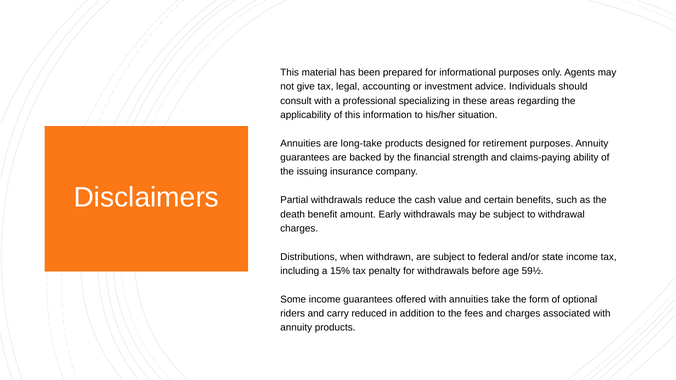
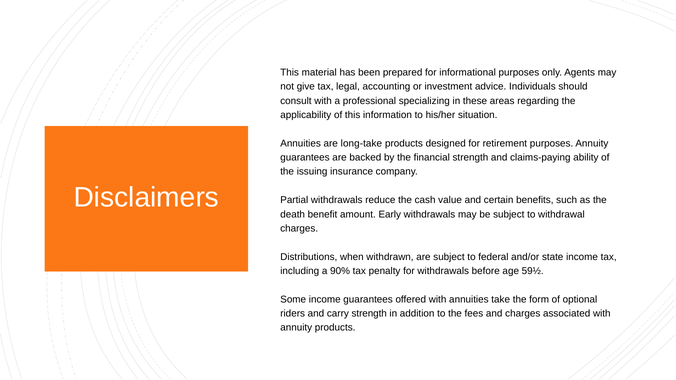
15%: 15% -> 90%
carry reduced: reduced -> strength
